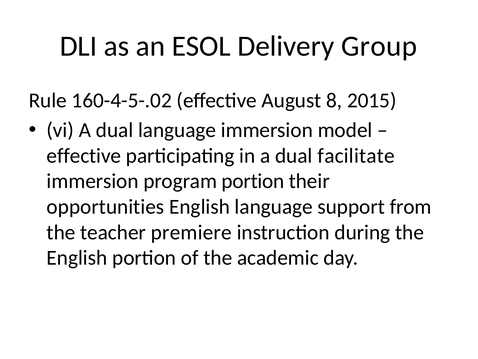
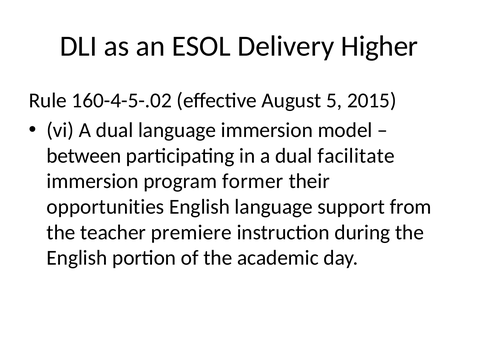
Group: Group -> Higher
8: 8 -> 5
effective at (84, 156): effective -> between
program portion: portion -> former
